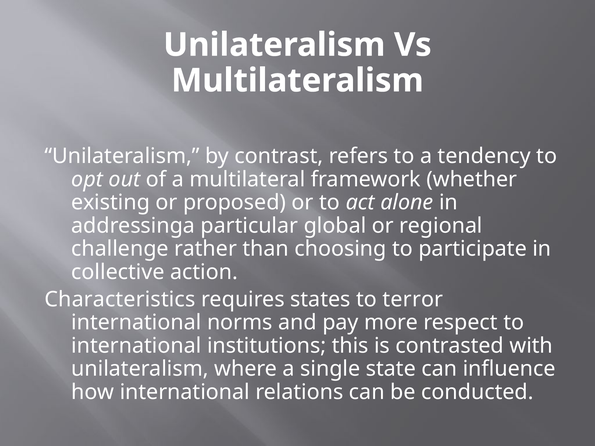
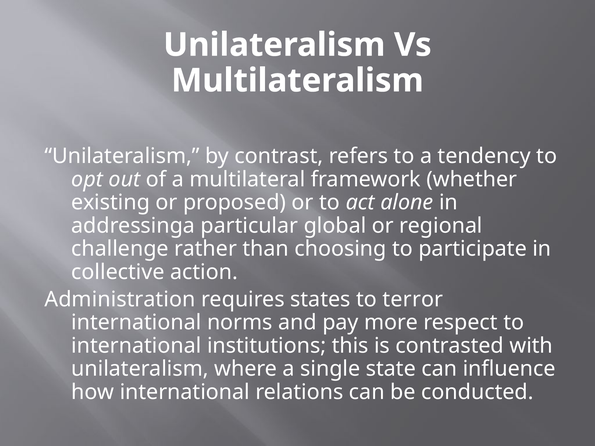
Characteristics: Characteristics -> Administration
